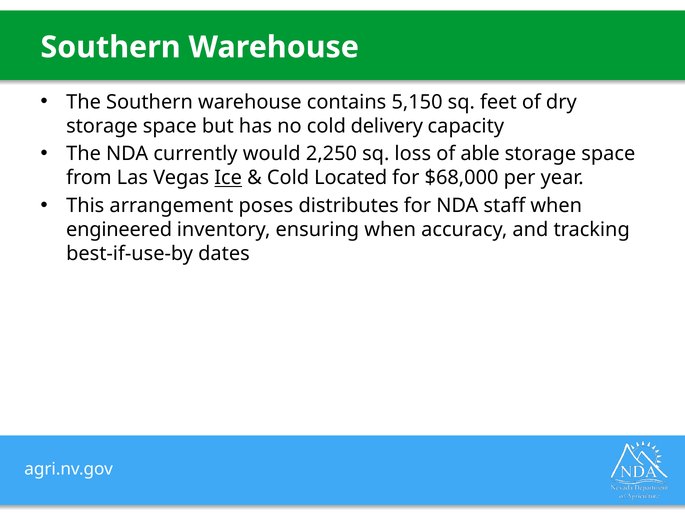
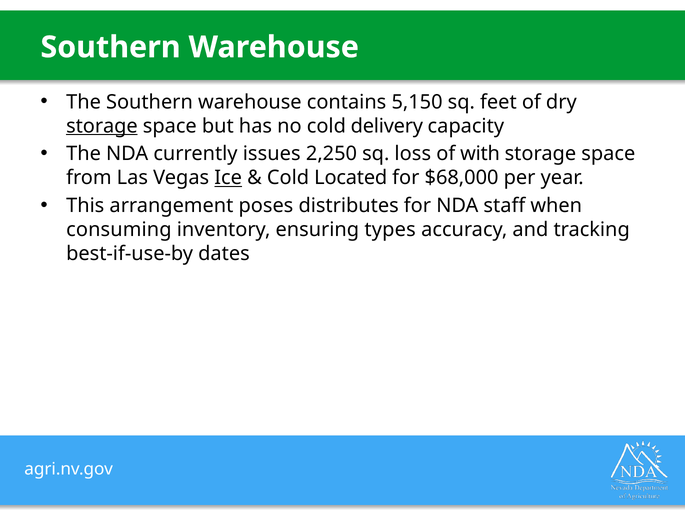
storage at (102, 126) underline: none -> present
would: would -> issues
able: able -> with
engineered: engineered -> consuming
ensuring when: when -> types
